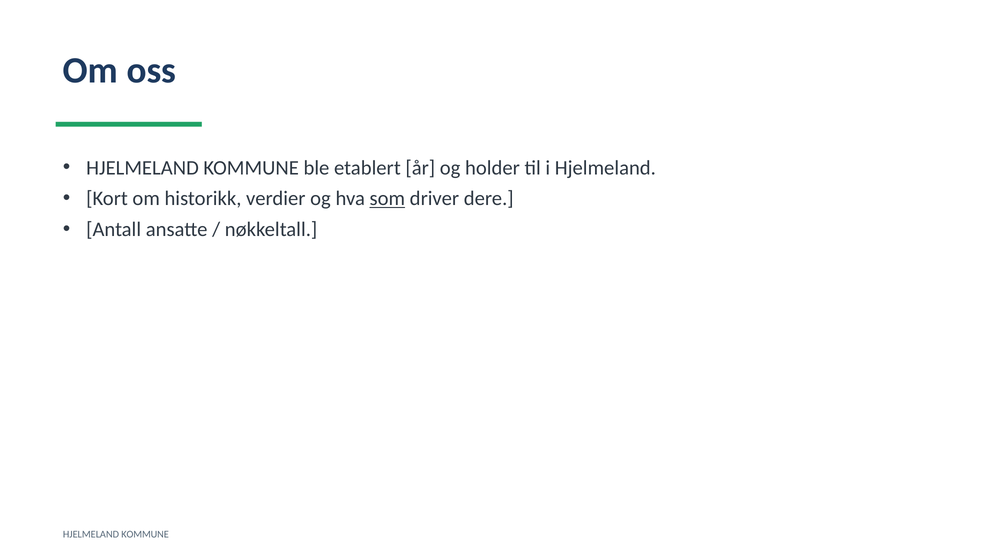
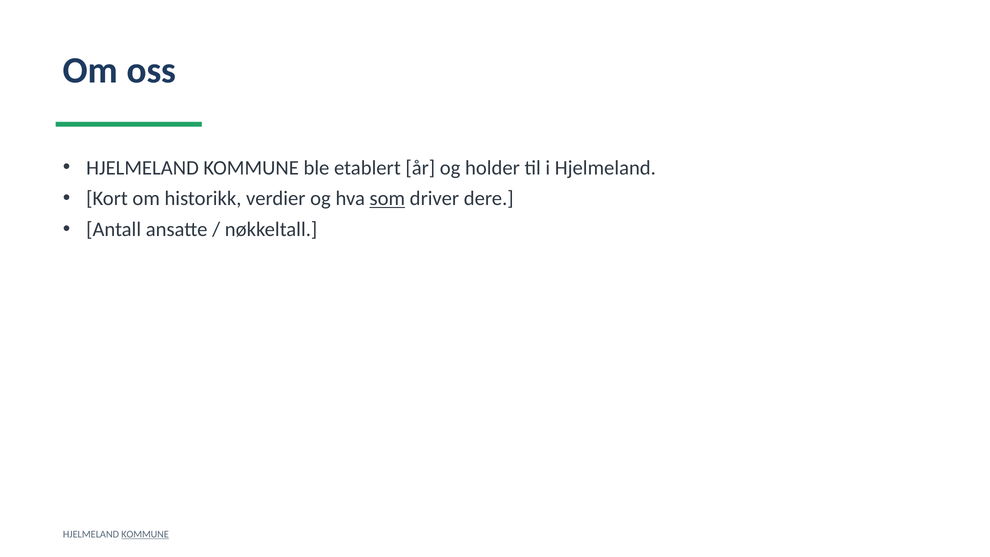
KOMMUNE at (145, 534) underline: none -> present
